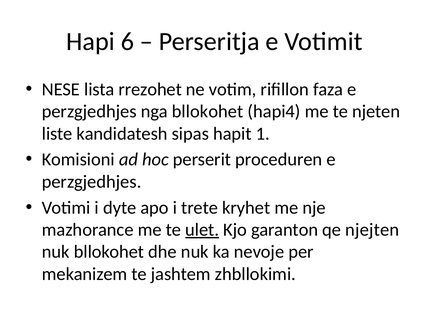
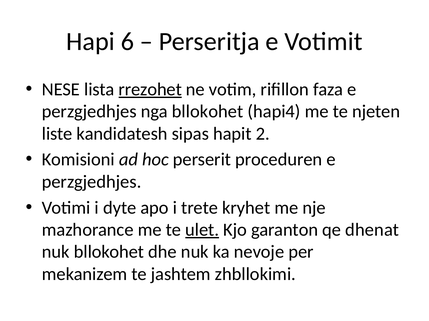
rrezohet underline: none -> present
1: 1 -> 2
njejten: njejten -> dhenat
